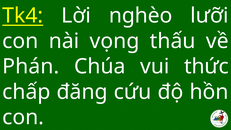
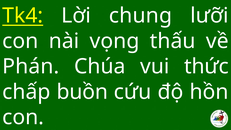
nghèo: nghèo -> chung
đăng: đăng -> buồn
